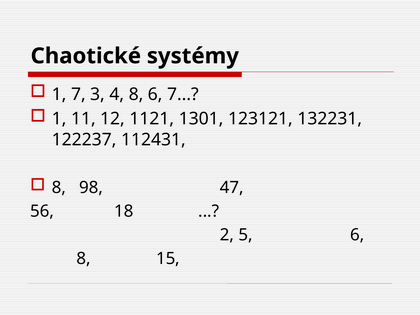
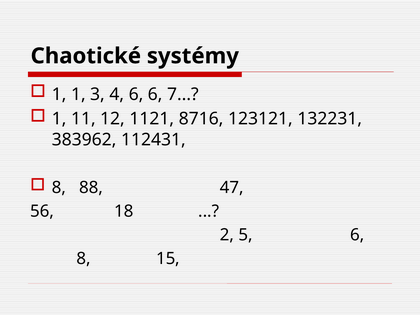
1 7: 7 -> 1
4 8: 8 -> 6
1301: 1301 -> 8716
122237: 122237 -> 383962
98: 98 -> 88
